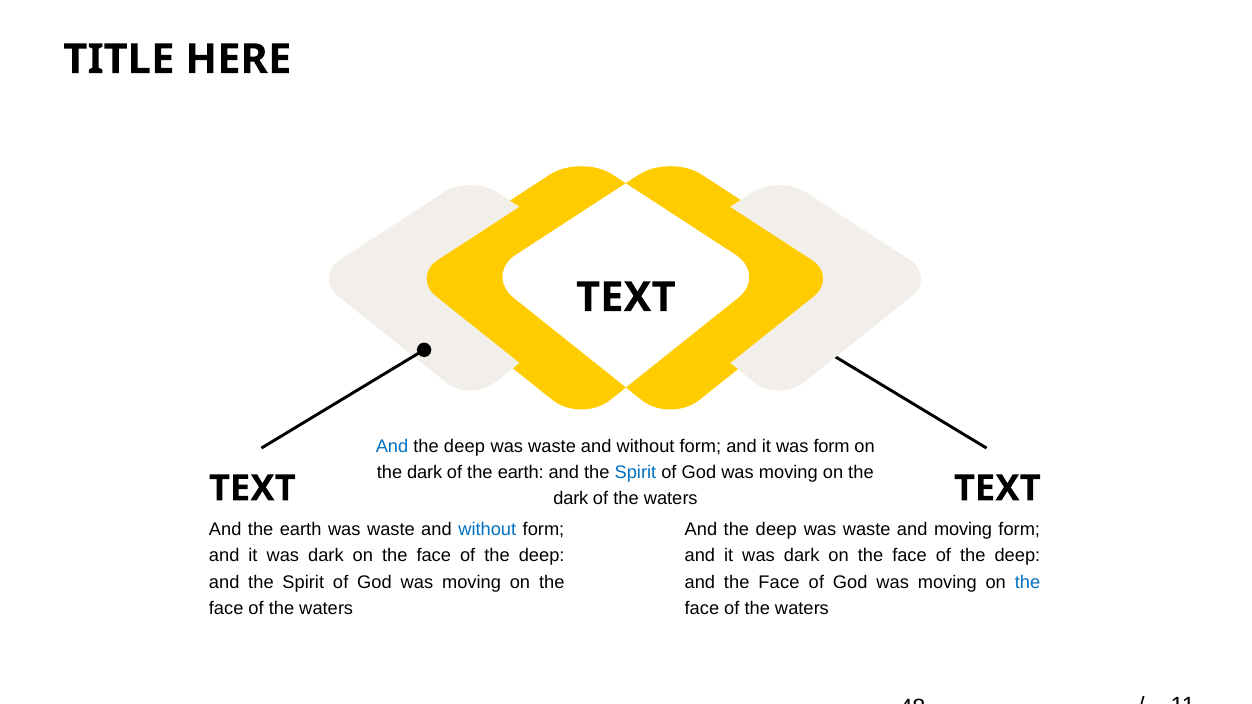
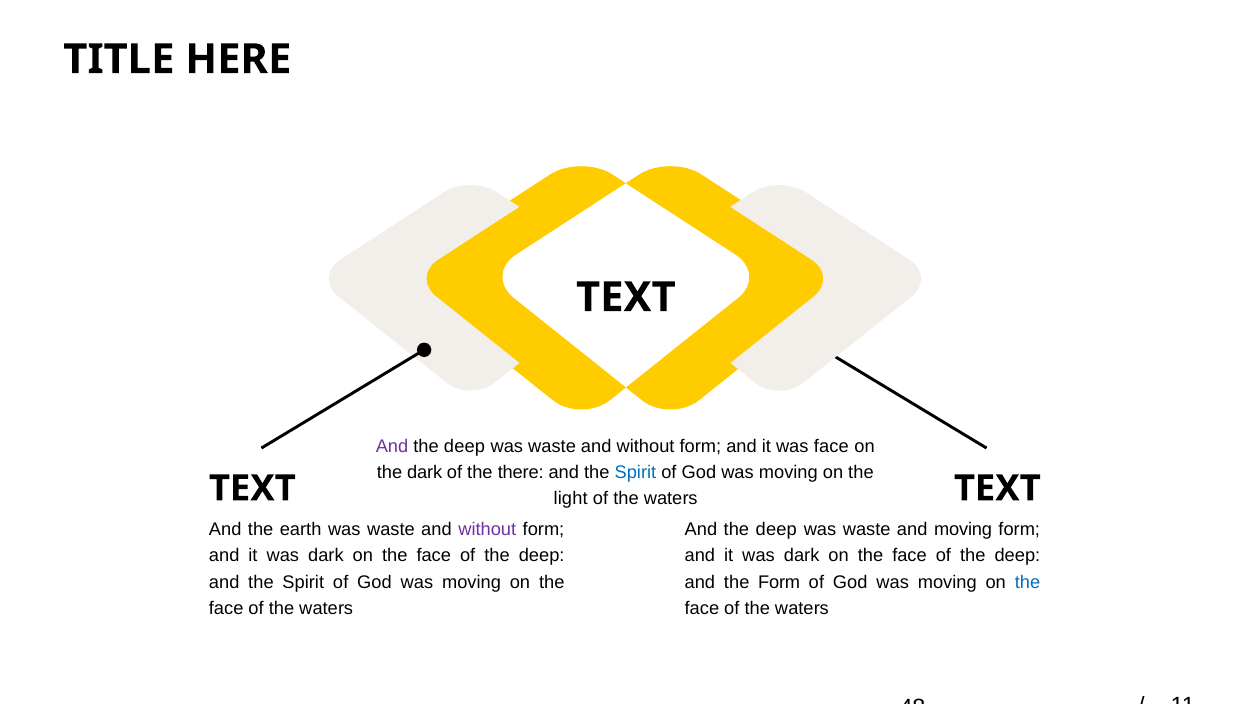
And at (392, 446) colour: blue -> purple
was form: form -> face
of the earth: earth -> there
dark at (571, 499): dark -> light
without at (487, 530) colour: blue -> purple
and the Face: Face -> Form
